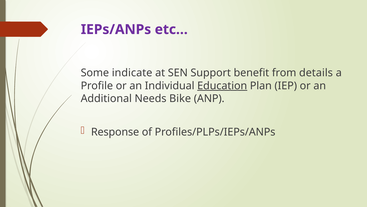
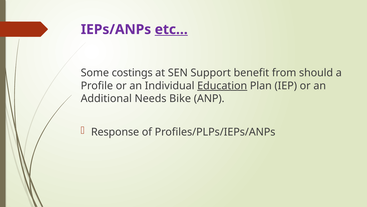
etc… underline: none -> present
indicate: indicate -> costings
details: details -> should
